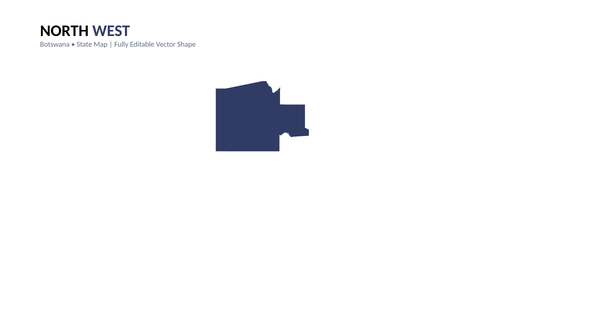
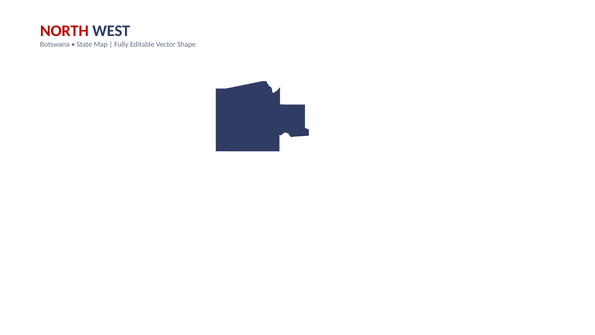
NORTH colour: black -> red
